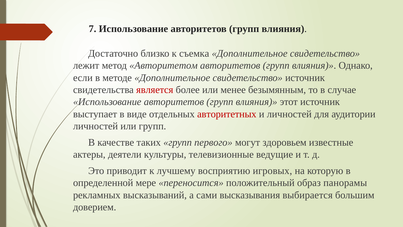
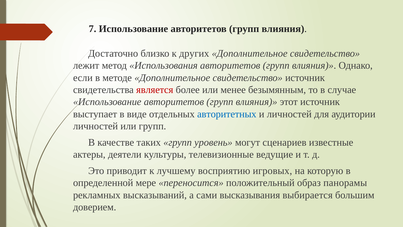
съемка: съемка -> других
Авторитетом: Авторитетом -> Использования
авторитетных colour: red -> blue
первого: первого -> уровень
здоровьем: здоровьем -> сценариев
